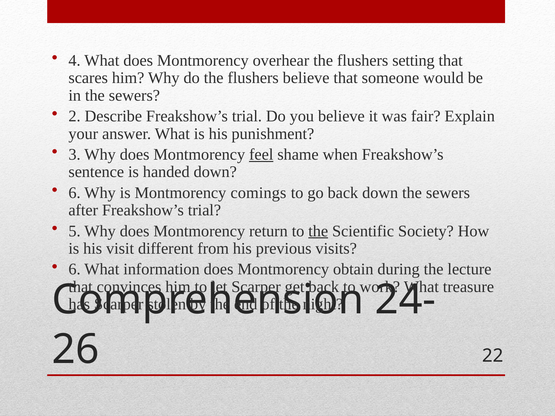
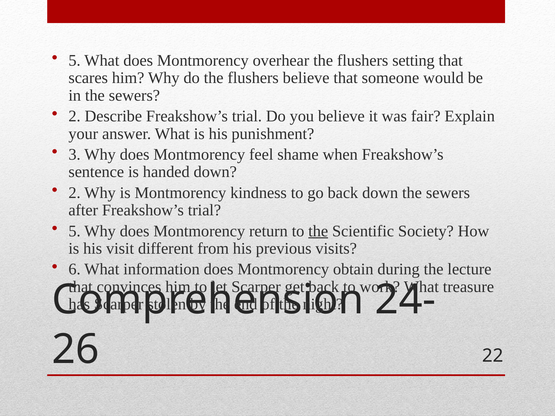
4 at (75, 61): 4 -> 5
feel underline: present -> none
6 at (75, 193): 6 -> 2
comings: comings -> kindness
